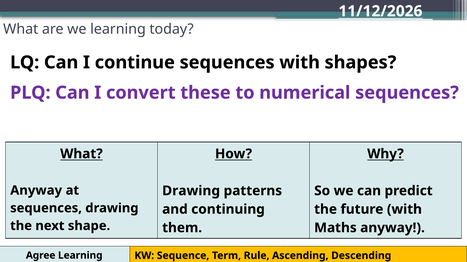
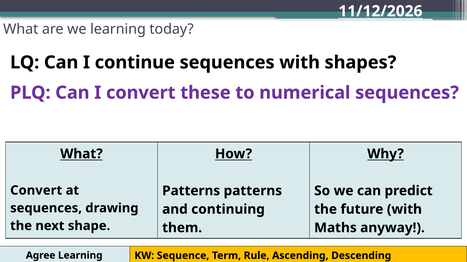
Anyway at (36, 191): Anyway -> Convert
Drawing at (191, 191): Drawing -> Patterns
